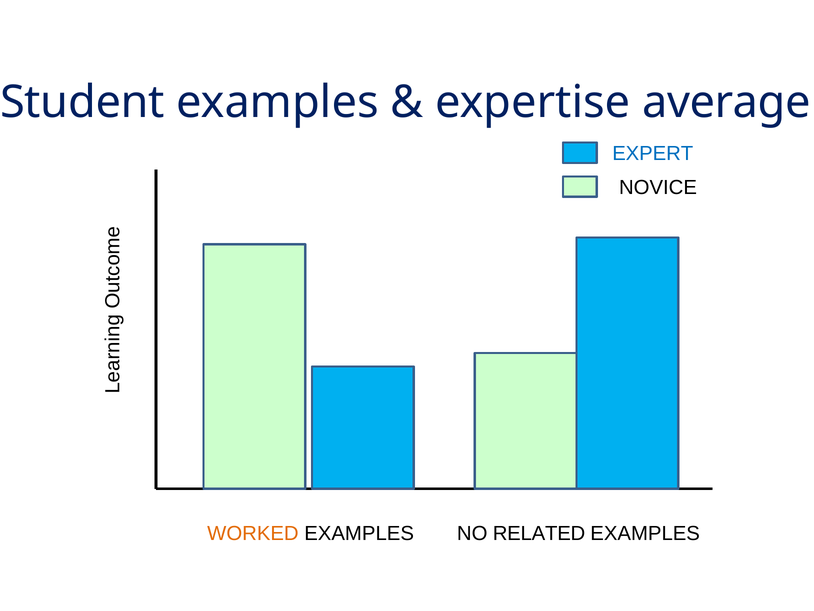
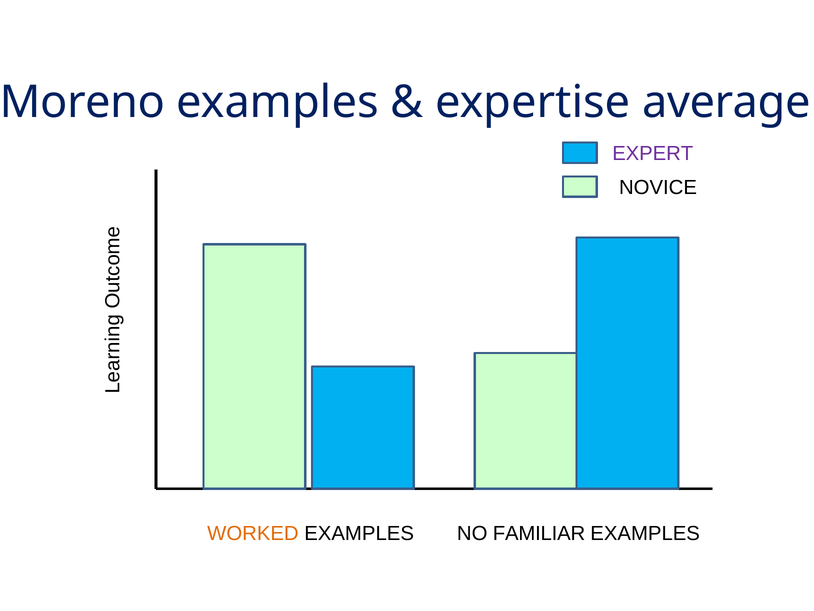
Student: Student -> Moreno
EXPERT colour: blue -> purple
RELATED: RELATED -> FAMILIAR
